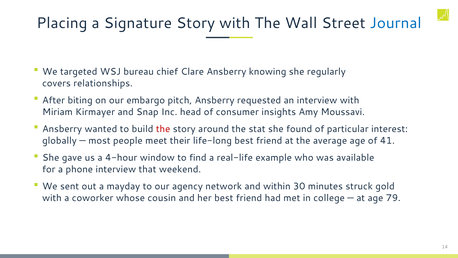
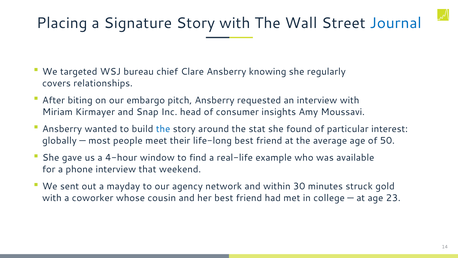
the at (163, 129) colour: red -> blue
41: 41 -> 50
79: 79 -> 23
